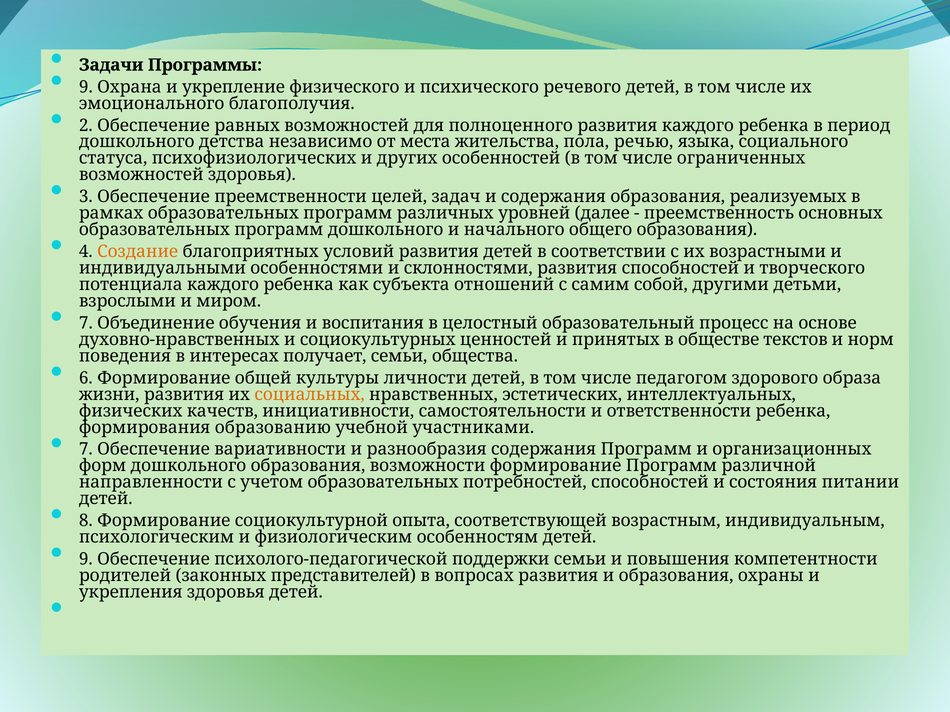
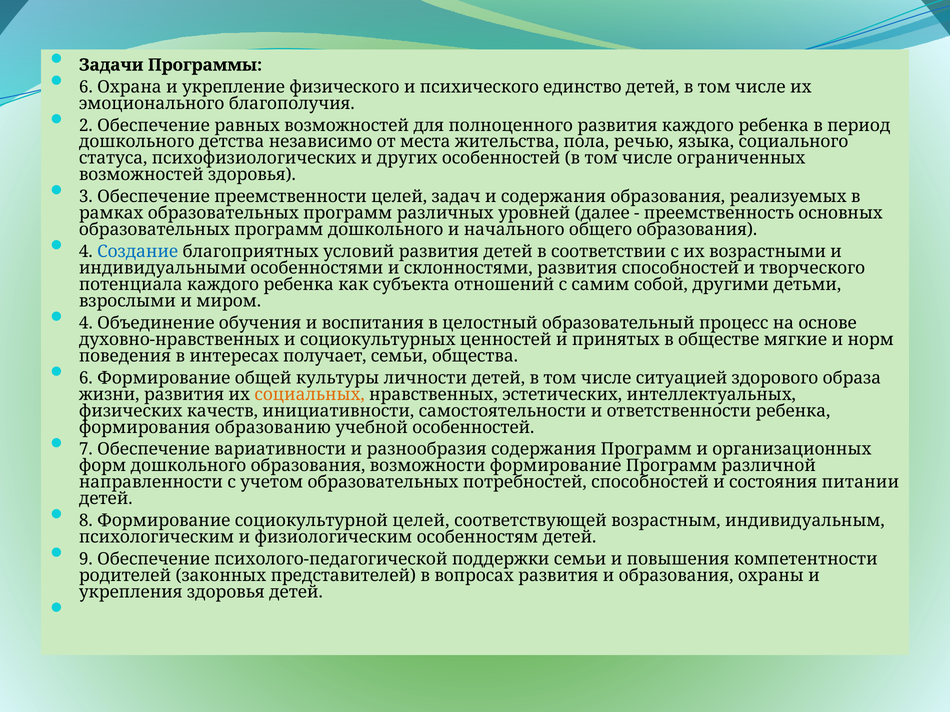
9 at (86, 87): 9 -> 6
речевого: речевого -> единство
Создание colour: orange -> blue
7 at (86, 323): 7 -> 4
текстов: текстов -> мягкие
педагогом: педагогом -> ситуацией
учебной участниками: участниками -> особенностей
социокультурной опыта: опыта -> целей
